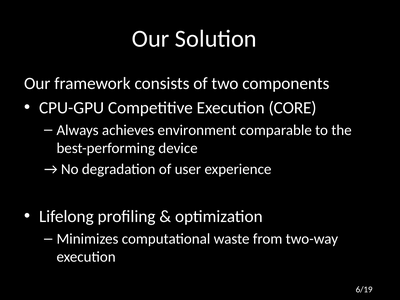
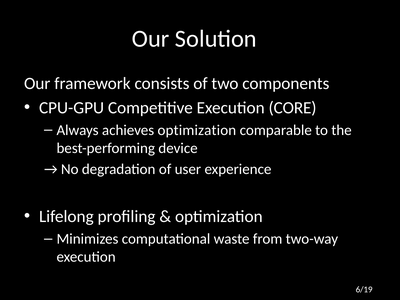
achieves environment: environment -> optimization
